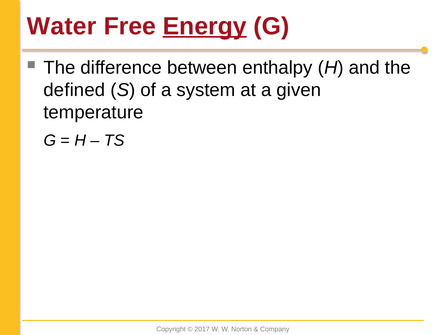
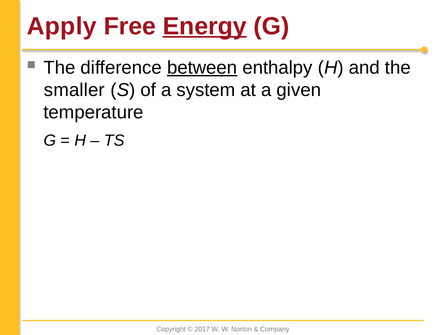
Water: Water -> Apply
between underline: none -> present
defined: defined -> smaller
